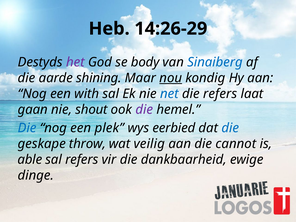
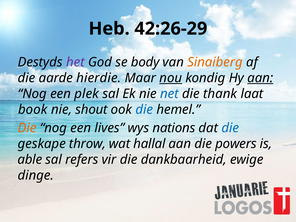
14:26-29: 14:26-29 -> 42:26-29
Sinaiberg colour: blue -> orange
shining: shining -> hierdie
aan at (260, 78) underline: none -> present
with: with -> plek
die refers: refers -> thank
gaan: gaan -> book
die at (144, 110) colour: purple -> blue
Die at (27, 128) colour: blue -> orange
plek: plek -> lives
eerbied: eerbied -> nations
veilig: veilig -> hallal
cannot: cannot -> powers
